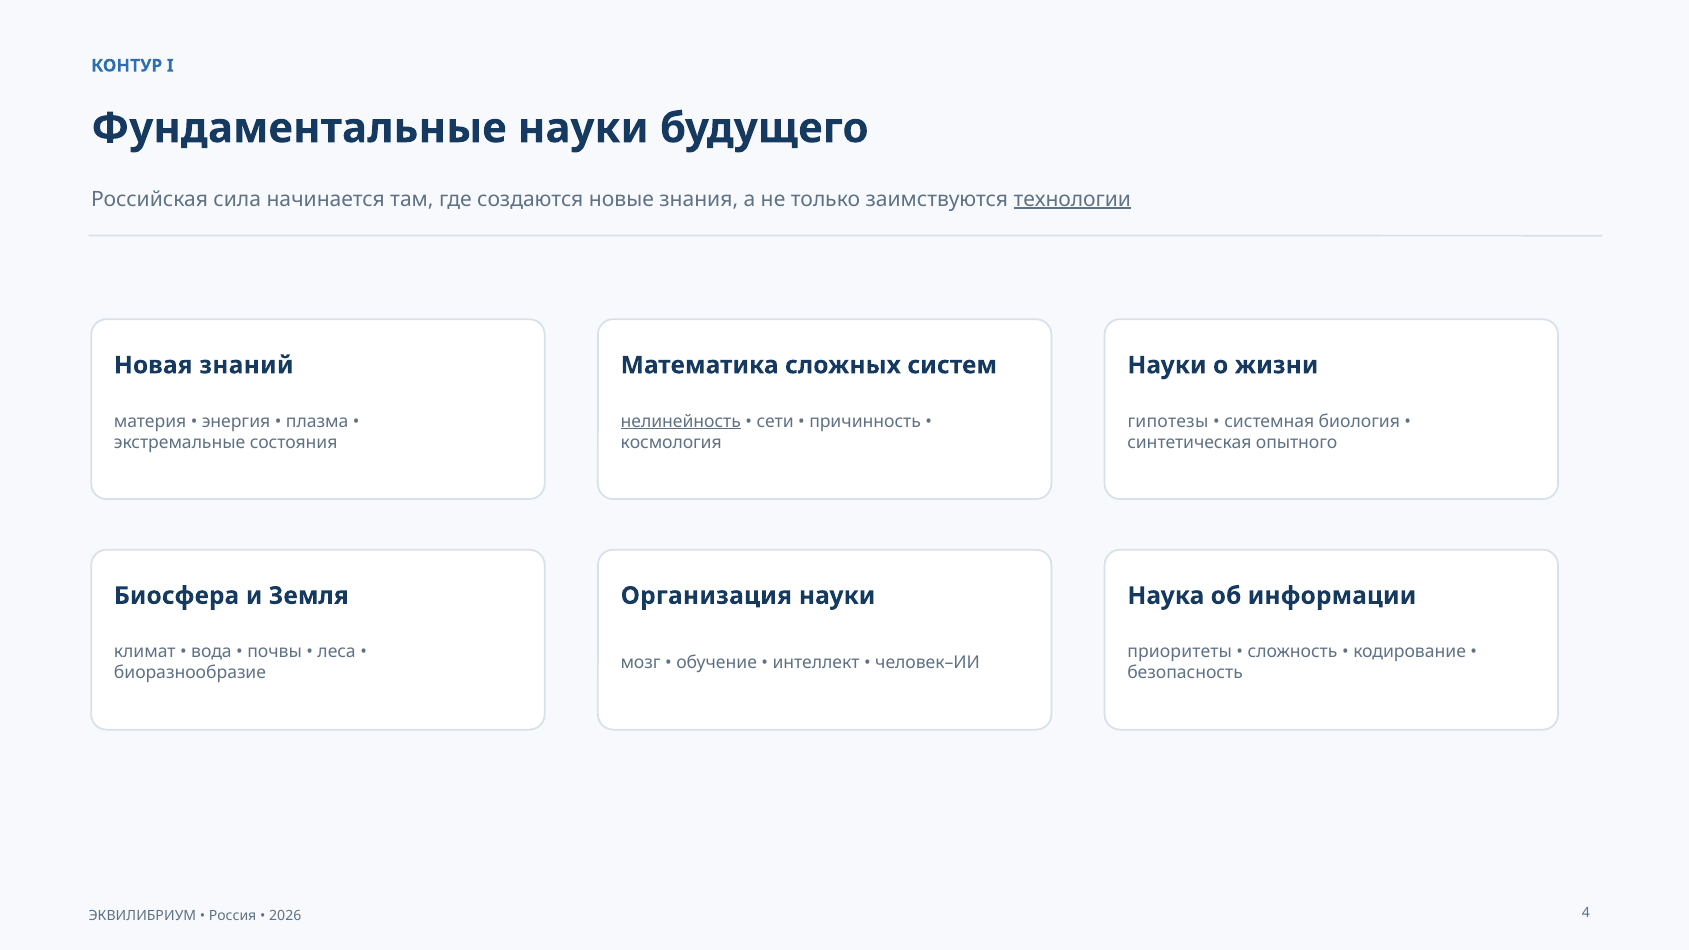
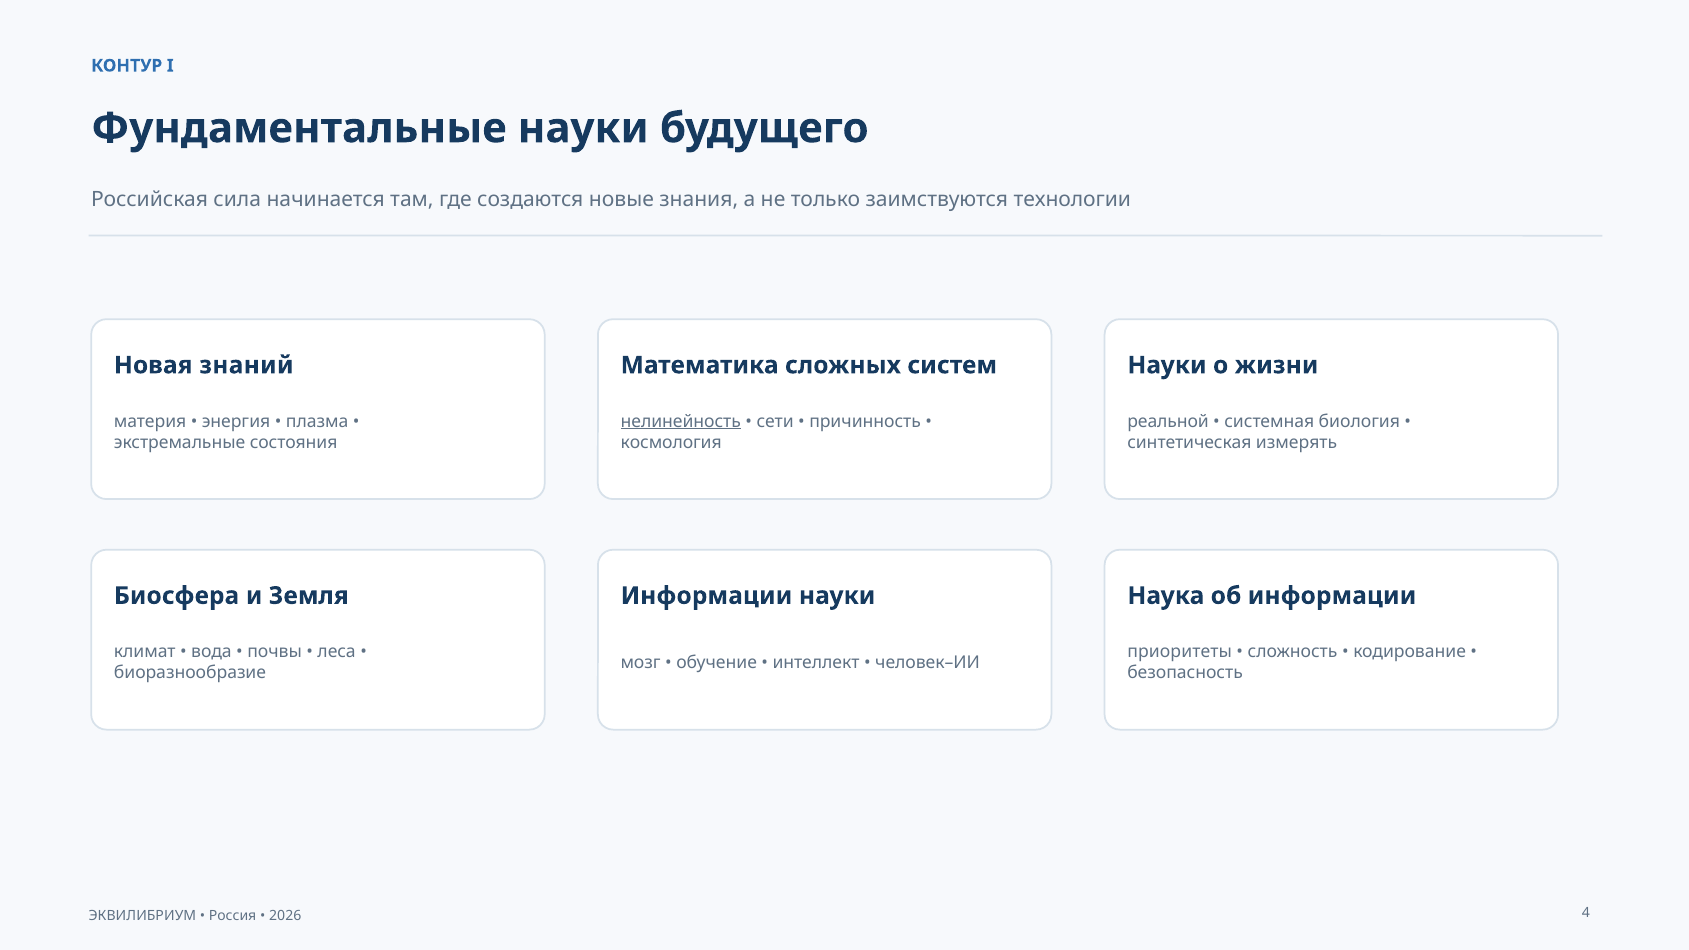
технологии underline: present -> none
гипотезы: гипотезы -> реальной
опытного: опытного -> измерять
Организация at (706, 596): Организация -> Информации
